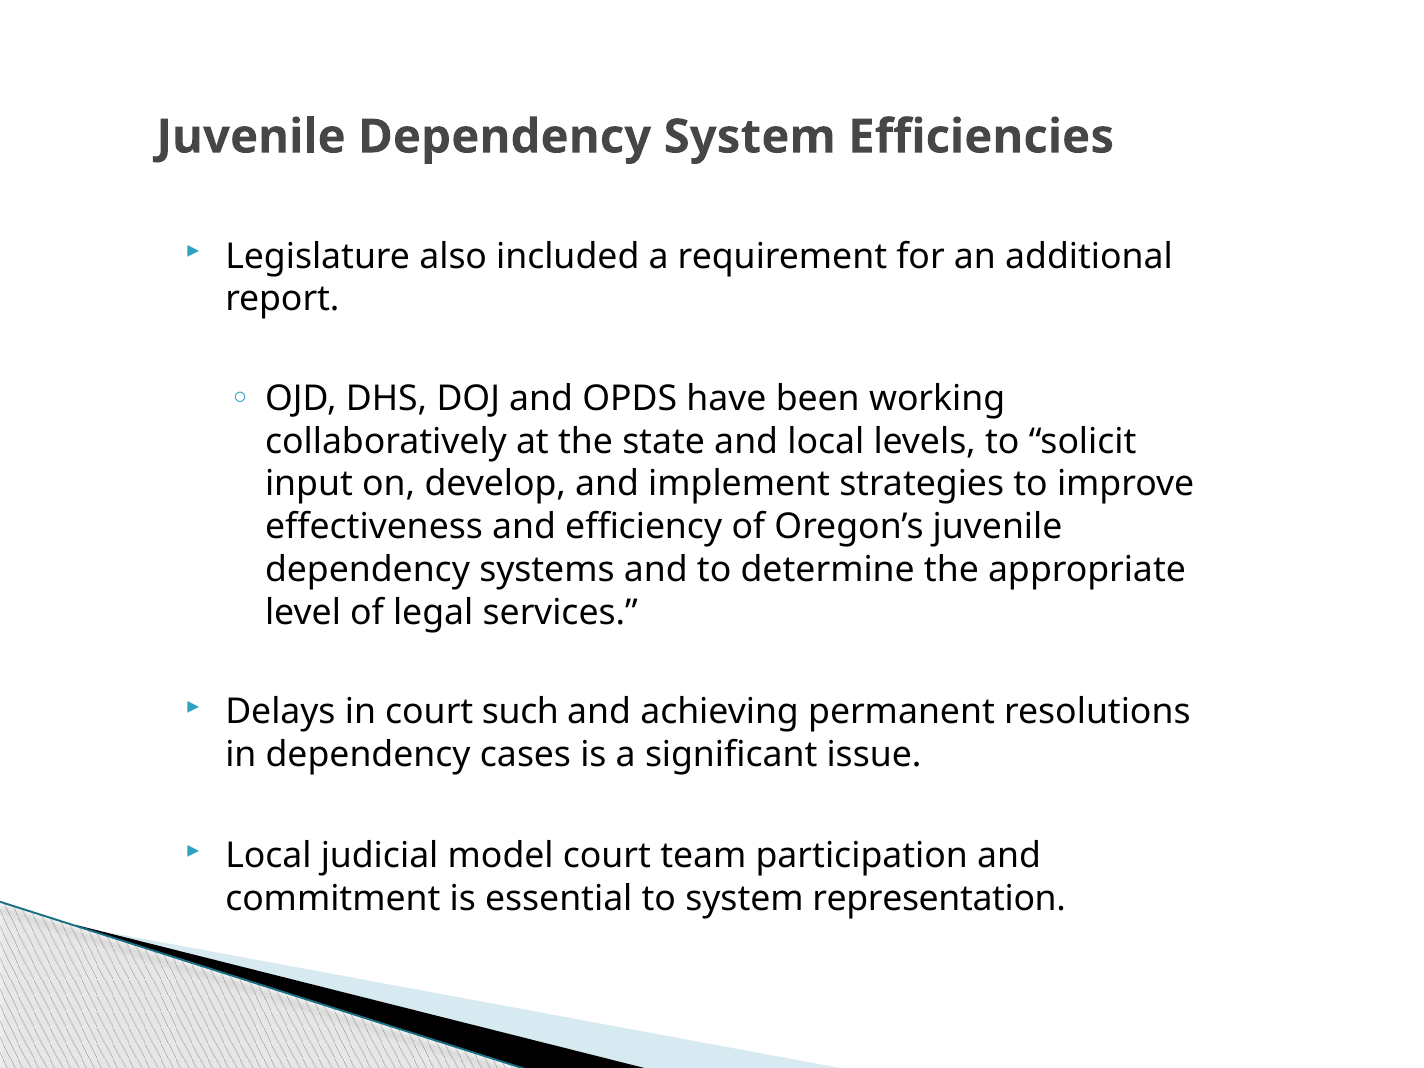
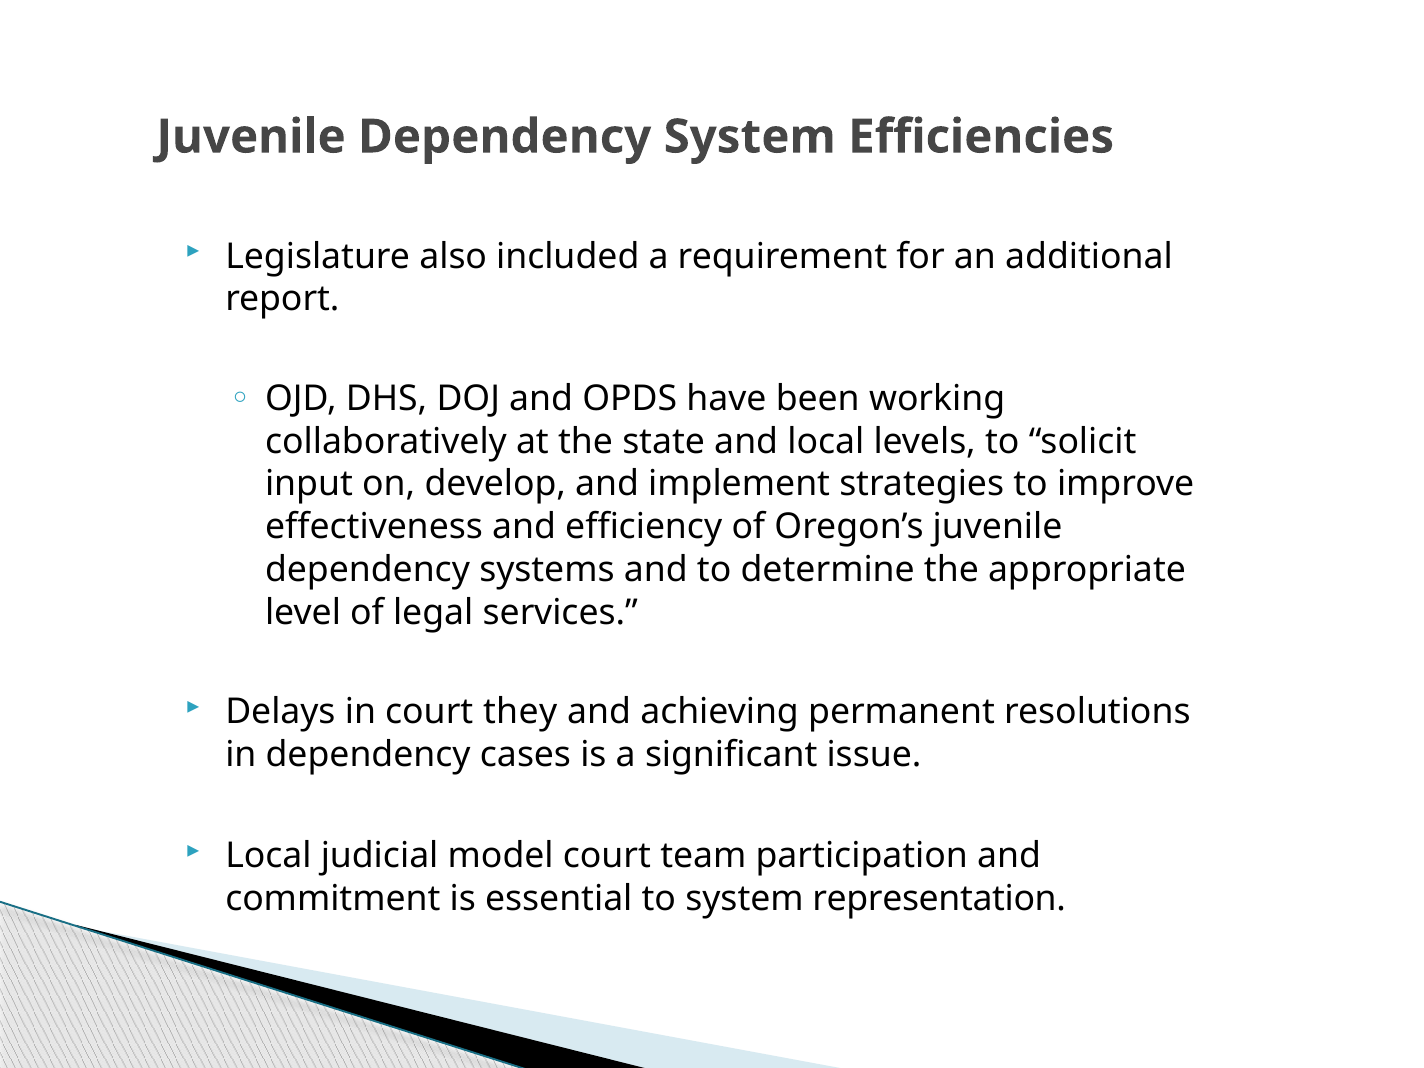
such: such -> they
